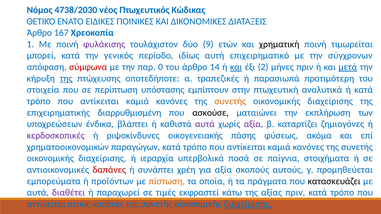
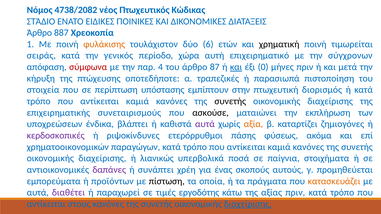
4738/2030: 4738/2030 -> 4738/2082
ΘΕΤΙΚΌ: ΘΕΤΙΚΌ -> ΣΤΆΔΙΟ
167: 167 -> 887
φυλάκισης colour: purple -> orange
9: 9 -> 6
μπορεί: μπορεί -> σειράς
ιδίως: ιδίως -> χώρα
0: 0 -> 4
14: 14 -> 87
2: 2 -> 0
μετά underline: present -> none
της at (66, 79) underline: present -> none
προτιμότερη: προτιμότερη -> πιστοποίηση
αναλυτικά: αναλυτικά -> διορισμός
συνετής at (230, 101) colour: orange -> black
διαρρυθμισμένη: διαρρυθμισμένη -> συνεταιρισµούς
αξία at (253, 124) colour: purple -> orange
οικογενειακής: οικογενειακής -> ετερόρρυθμοι
ιεραρχία: ιεραρχία -> λιανικώς
δαπάνες colour: red -> purple
για αξία: αξία -> ένας
πίστωση colour: orange -> black
κατασκευάζει colour: black -> orange
εκφραστεί: εκφραστεί -> εργοδότης
